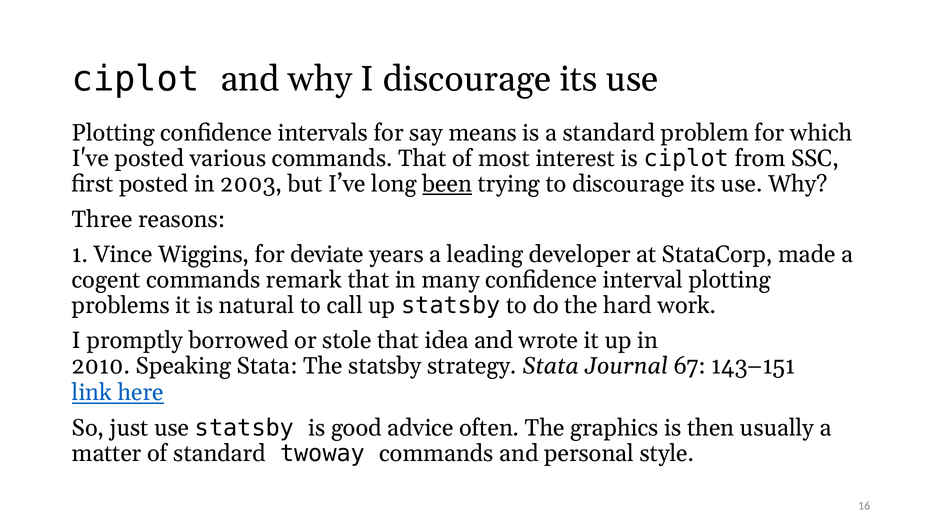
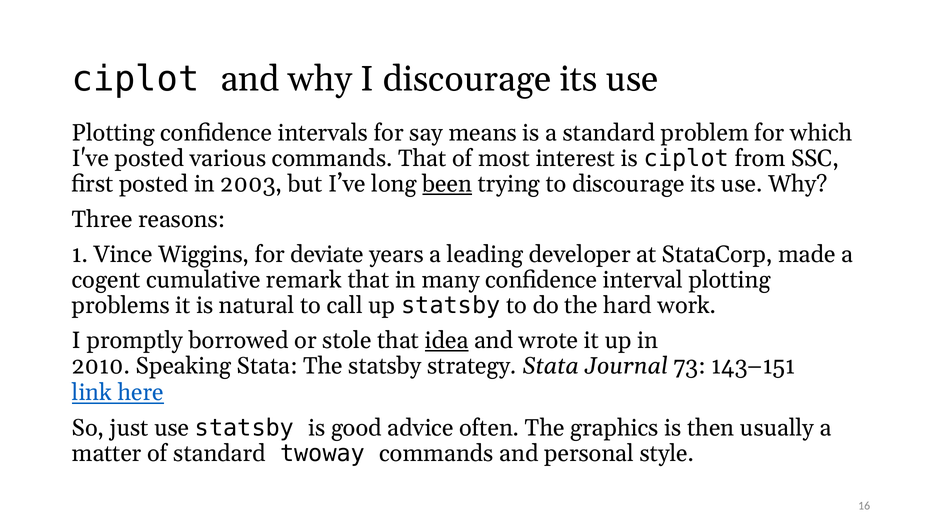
cogent commands: commands -> cumulative
idea underline: none -> present
67: 67 -> 73
